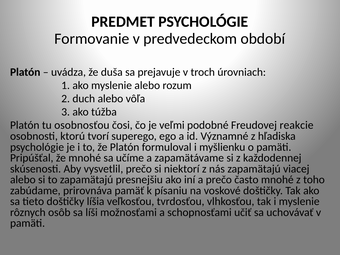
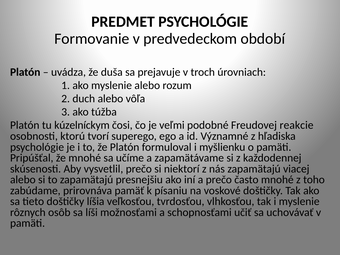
osobnosťou: osobnosťou -> kúzelníckym
